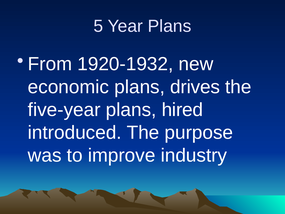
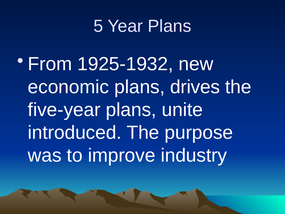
1920-1932: 1920-1932 -> 1925-1932
hired: hired -> unite
